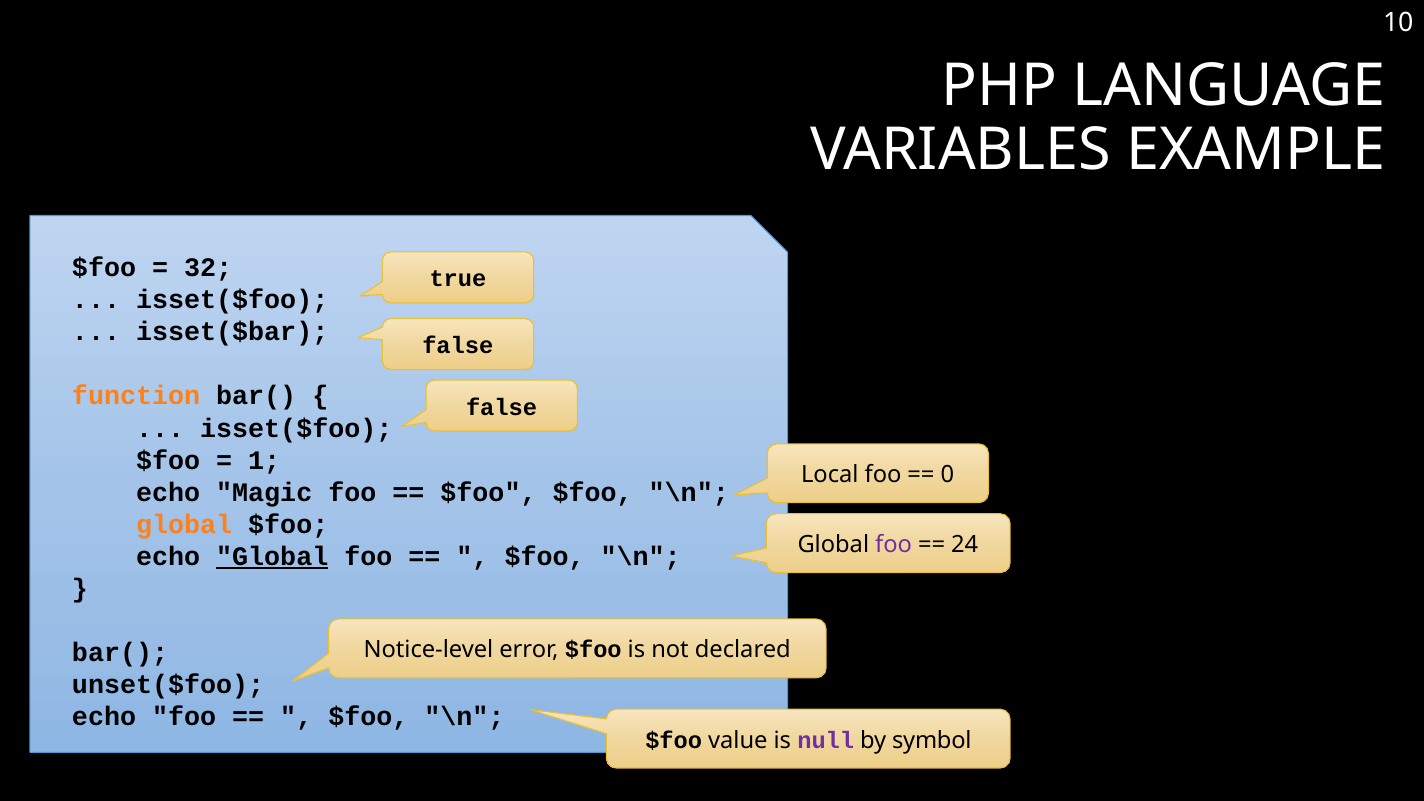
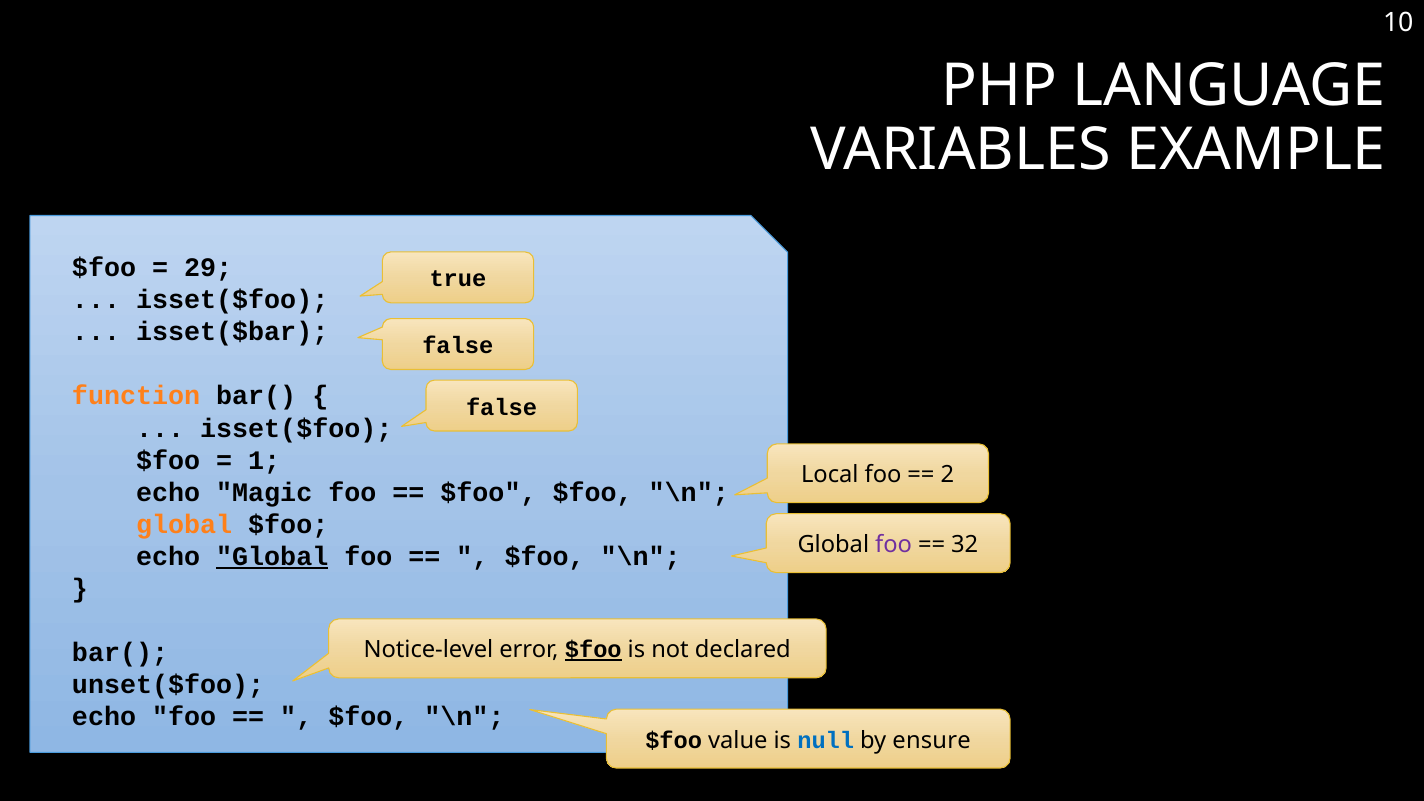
32: 32 -> 29
0: 0 -> 2
24: 24 -> 32
$foo at (593, 650) underline: none -> present
null colour: purple -> blue
symbol: symbol -> ensure
